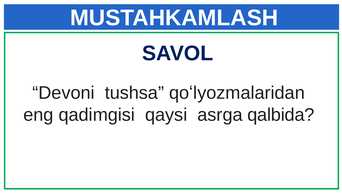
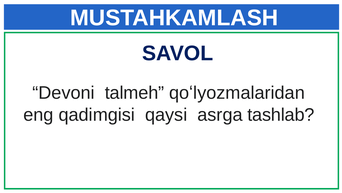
tushsa: tushsa -> talmeh
qalbida: qalbida -> tashlab
